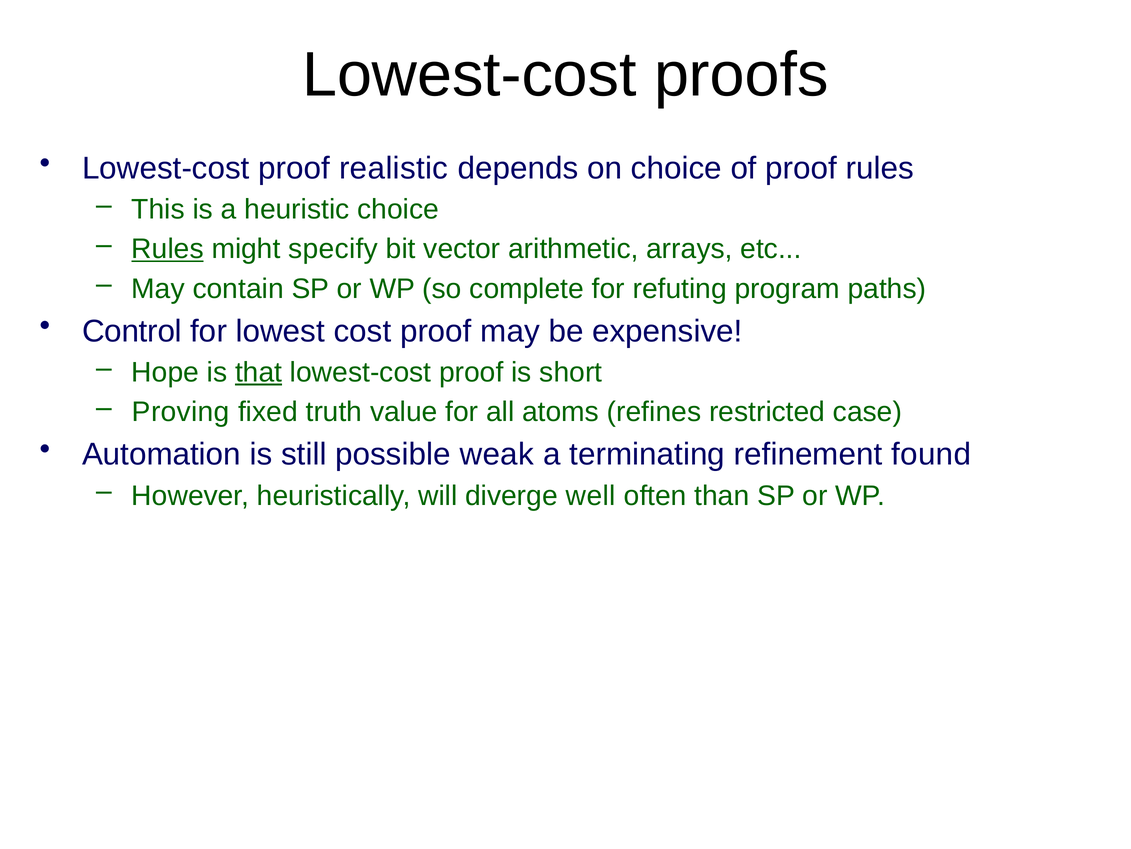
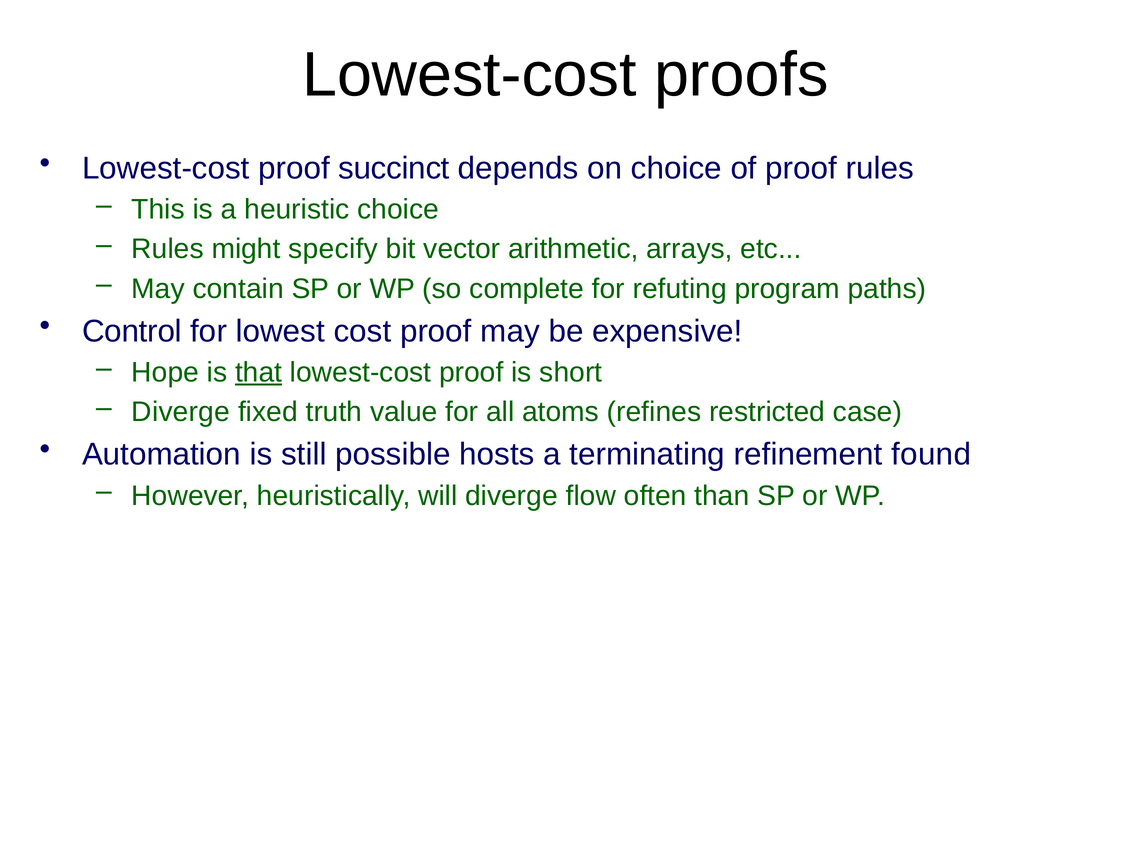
realistic: realistic -> succinct
Rules at (168, 249) underline: present -> none
Proving at (181, 412): Proving -> Diverge
weak: weak -> hosts
well: well -> flow
